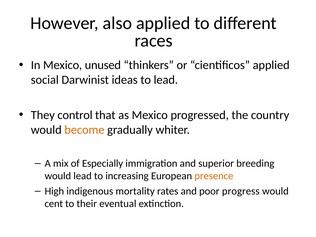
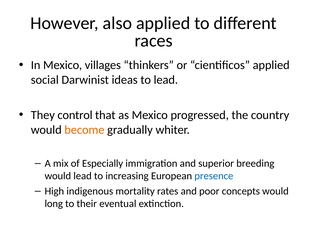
unused: unused -> villages
presence colour: orange -> blue
progress: progress -> concepts
cent: cent -> long
